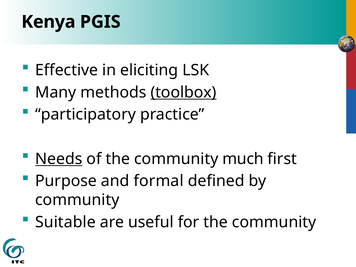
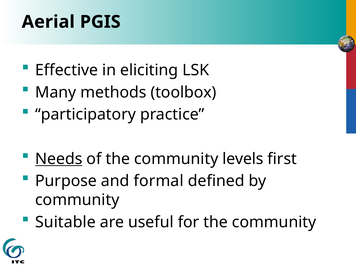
Kenya: Kenya -> Aerial
toolbox underline: present -> none
much: much -> levels
